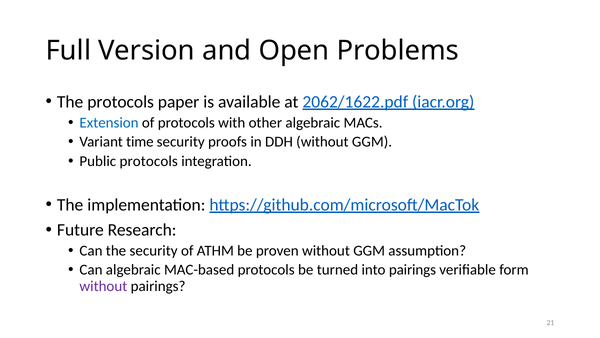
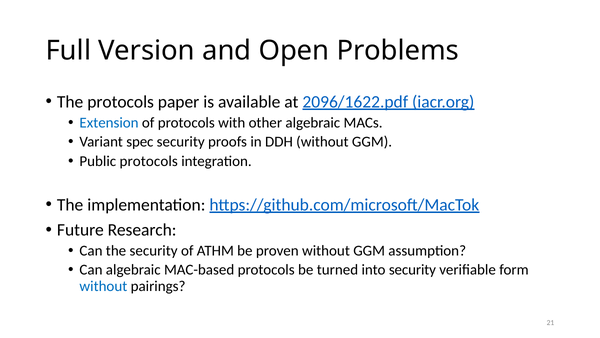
2062/1622.pdf: 2062/1622.pdf -> 2096/1622.pdf
time: time -> spec
into pairings: pairings -> security
without at (103, 286) colour: purple -> blue
